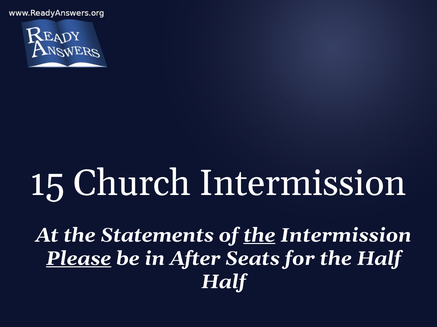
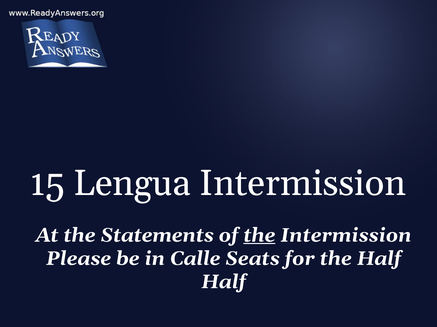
Church: Church -> Lengua
Please underline: present -> none
After: After -> Calle
